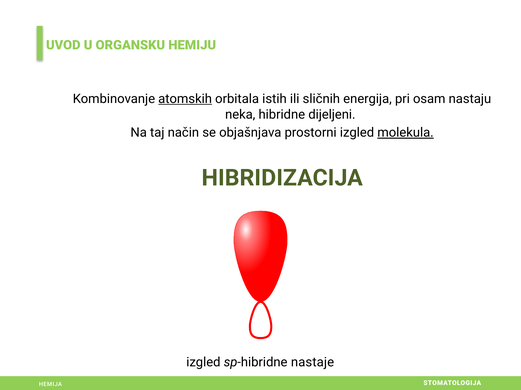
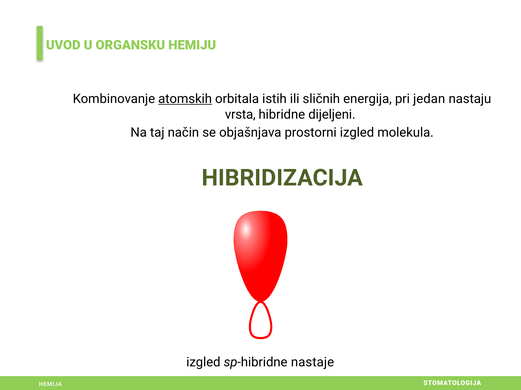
osam: osam -> jedan
neka: neka -> vrsta
molekula underline: present -> none
